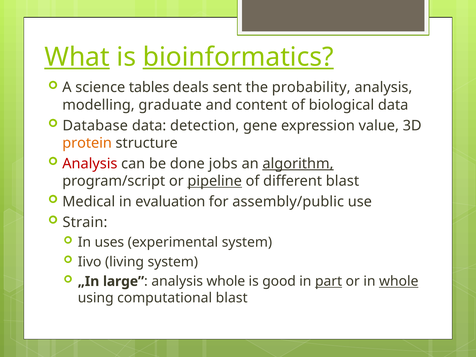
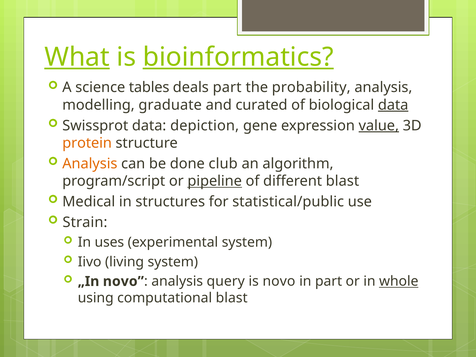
deals sent: sent -> part
content: content -> curated
data at (393, 105) underline: none -> present
Database: Database -> Swissprot
detection: detection -> depiction
value underline: none -> present
Analysis at (90, 164) colour: red -> orange
jobs: jobs -> club
algorithm underline: present -> none
evaluation: evaluation -> structures
assembly/public: assembly/public -> statistical/public
„In large: large -> novo
analysis whole: whole -> query
is good: good -> novo
part at (329, 281) underline: present -> none
